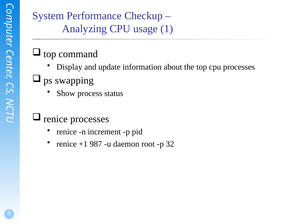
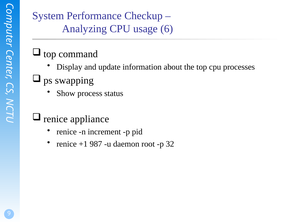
1: 1 -> 6
processes at (90, 119): processes -> appliance
